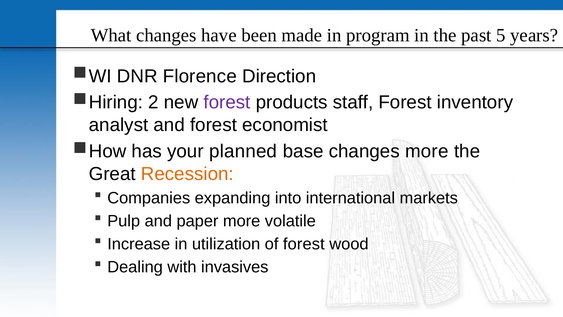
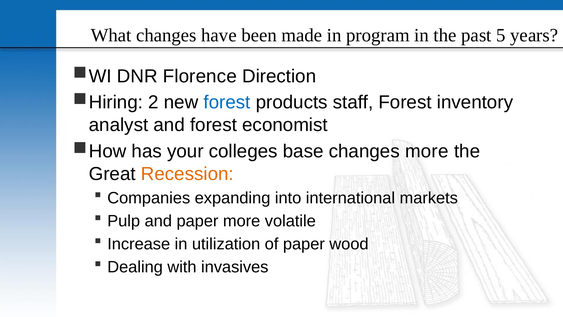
forest at (227, 102) colour: purple -> blue
planned: planned -> colleges
of forest: forest -> paper
